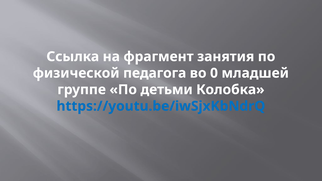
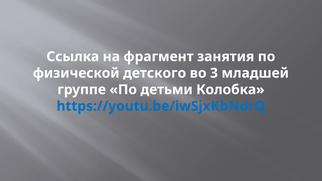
педагога: педагога -> детского
0: 0 -> 3
